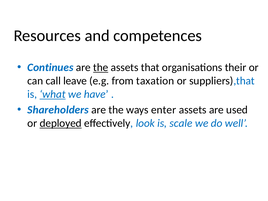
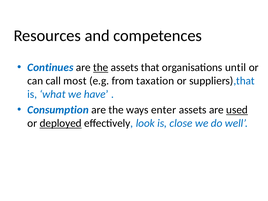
their: their -> until
leave: leave -> most
what underline: present -> none
Shareholders: Shareholders -> Consumption
used underline: none -> present
scale: scale -> close
